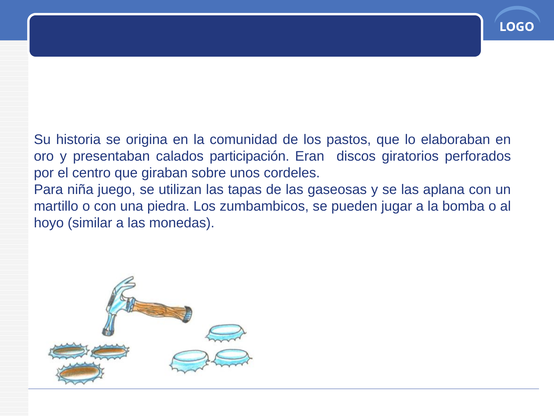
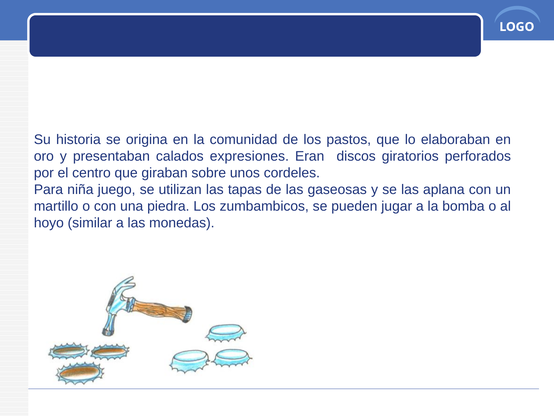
participación: participación -> expresiones
